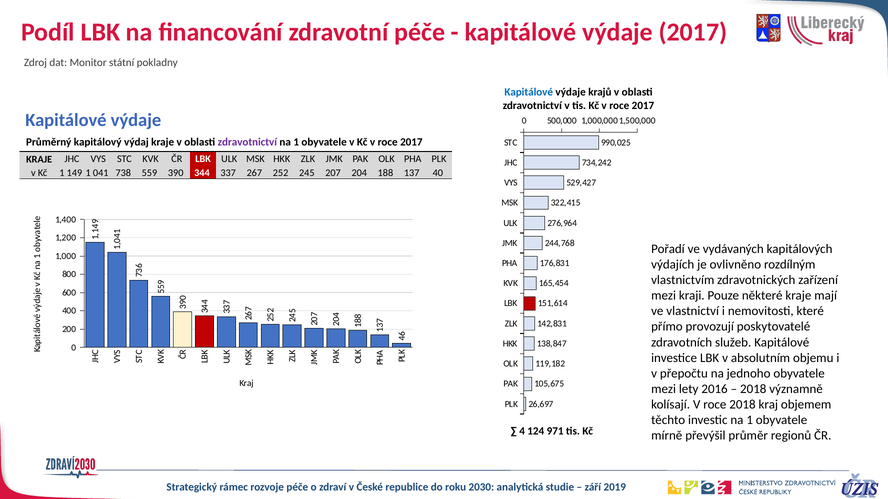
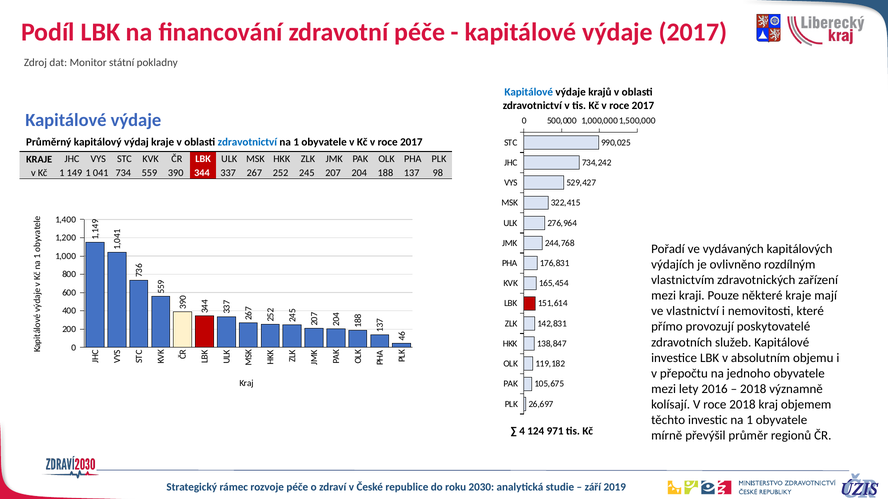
zdravotnictví at (247, 142) colour: purple -> blue
738: 738 -> 734
40: 40 -> 98
